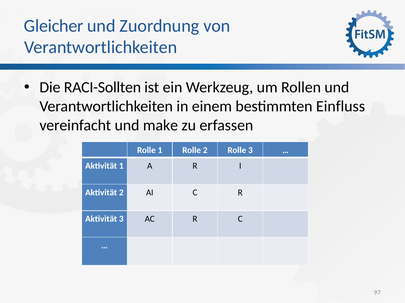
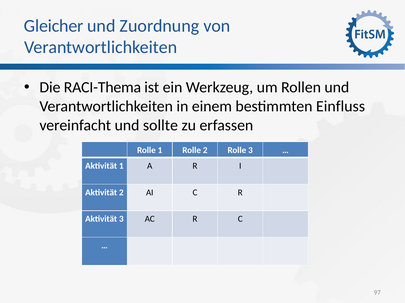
RACI-Sollten: RACI-Sollten -> RACI-Thema
make: make -> sollte
